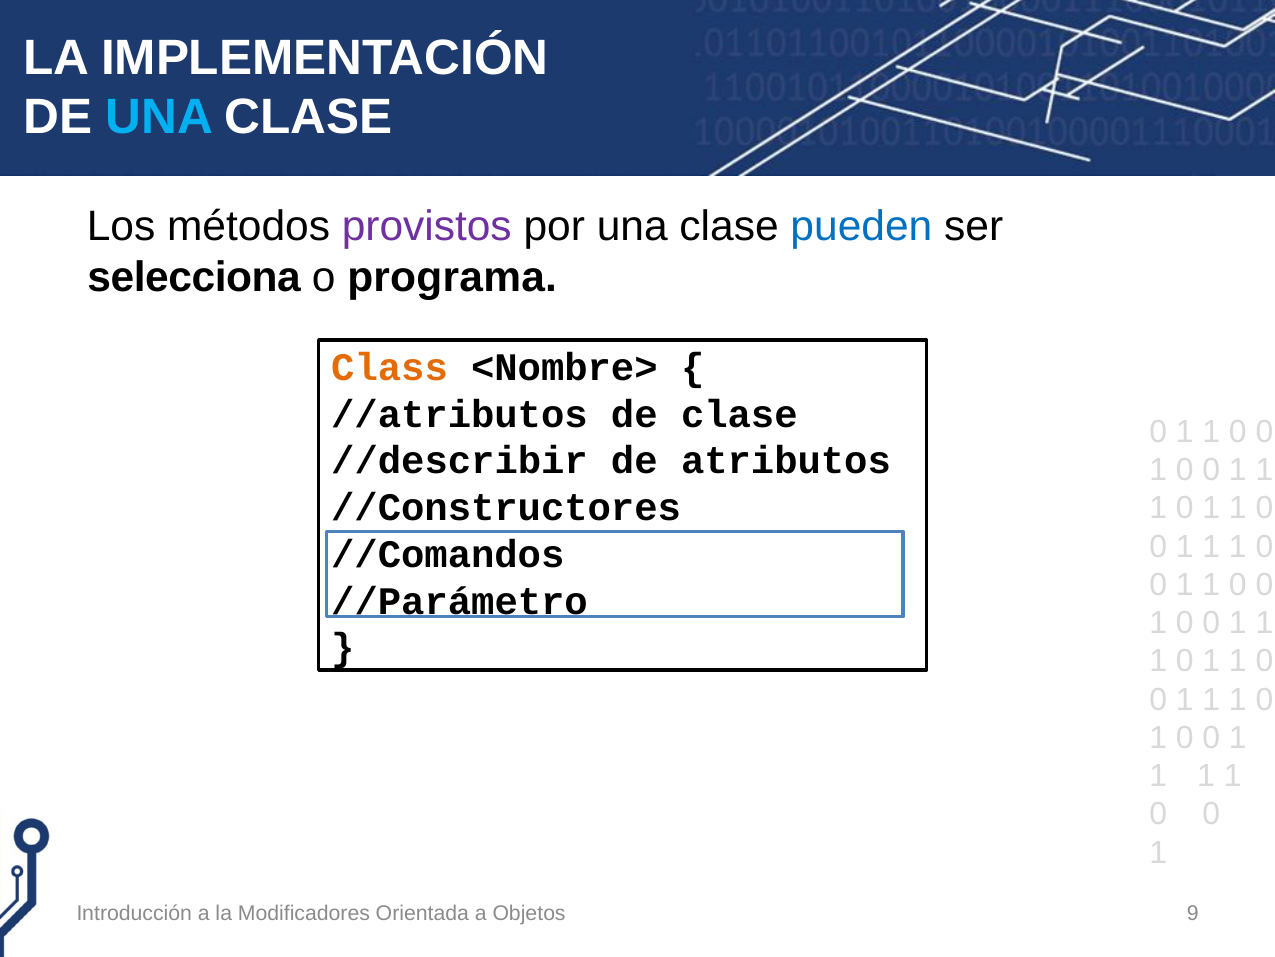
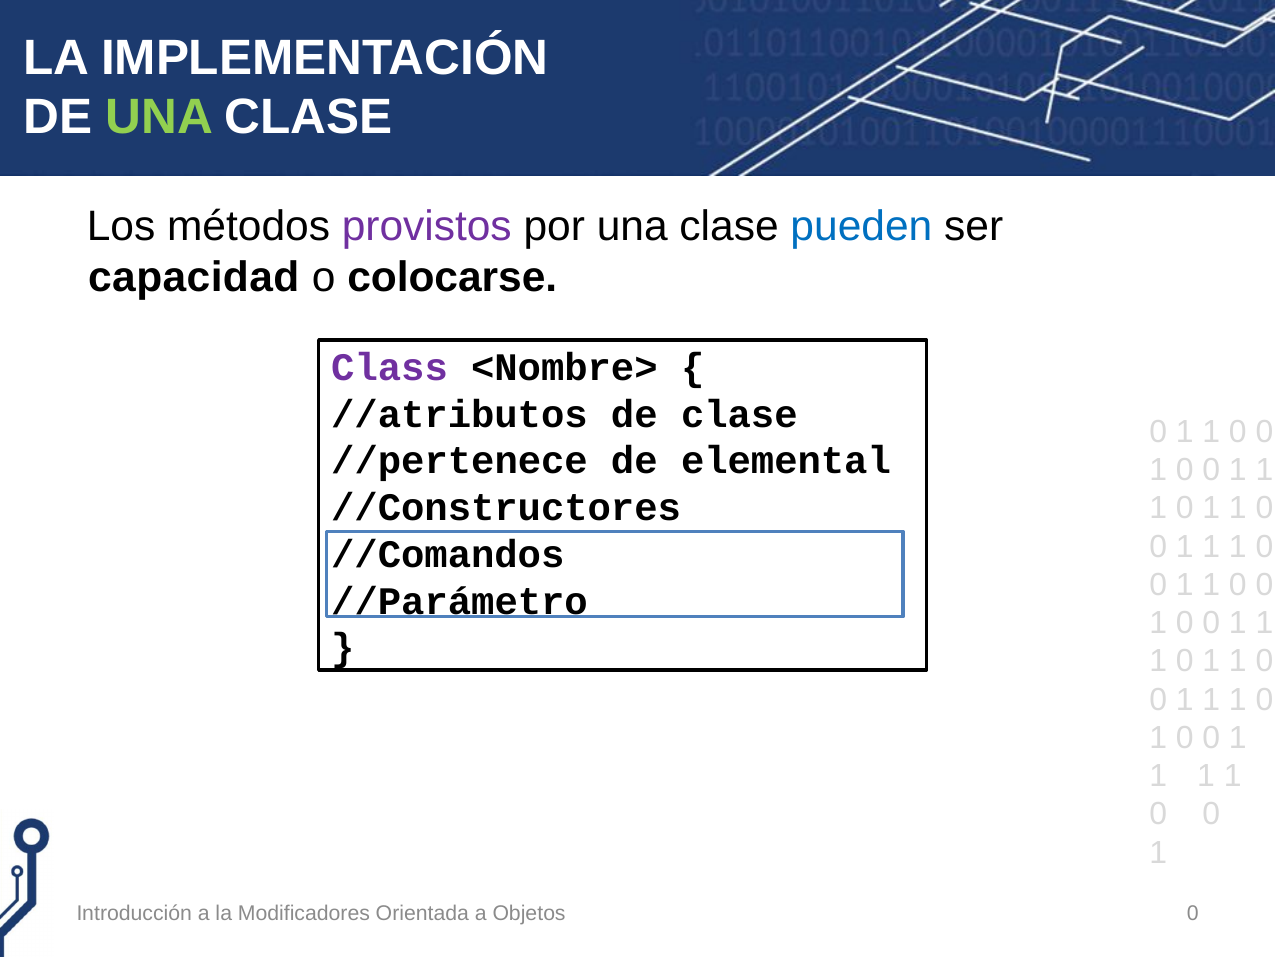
UNA at (159, 117) colour: light blue -> light green
selecciona: selecciona -> capacidad
programa: programa -> colocarse
Class colour: orange -> purple
//describir: //describir -> //pertenece
atributos: atributos -> elemental
Objetos 9: 9 -> 0
